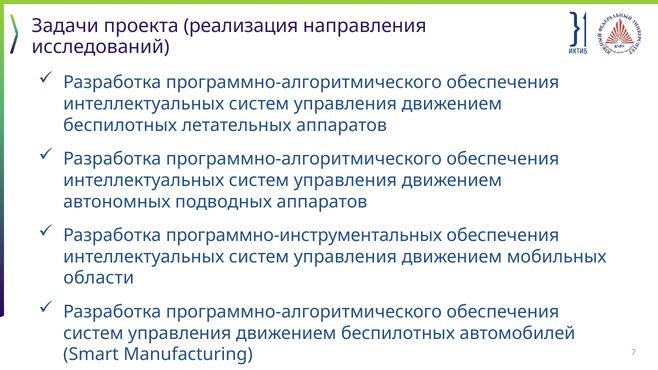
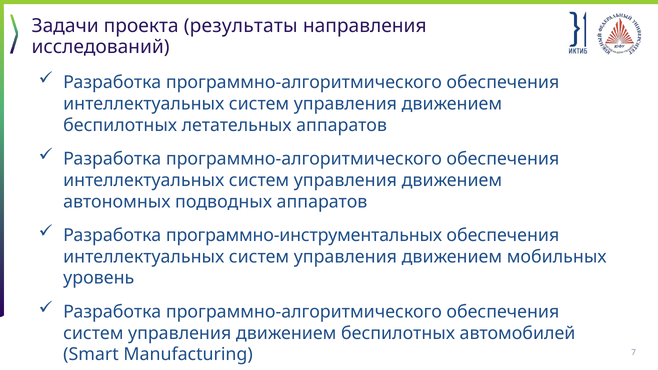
реализация: реализация -> результаты
области: области -> уровень
